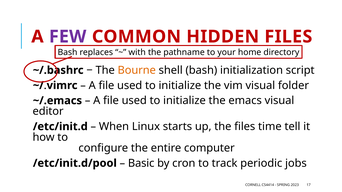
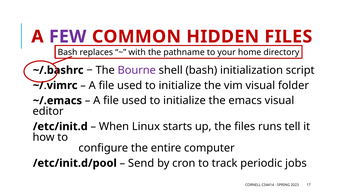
Bourne colour: orange -> purple
time: time -> runs
Basic: Basic -> Send
